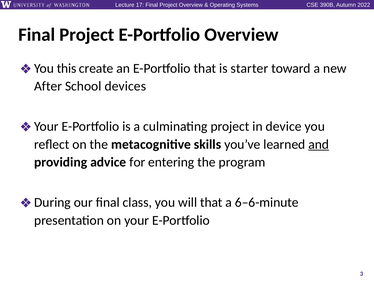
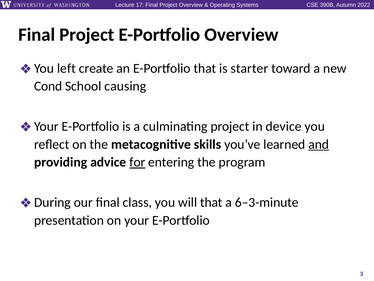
this: this -> left
After: After -> Cond
devices: devices -> causing
for underline: none -> present
6–6-minute: 6–6-minute -> 6–3-minute
